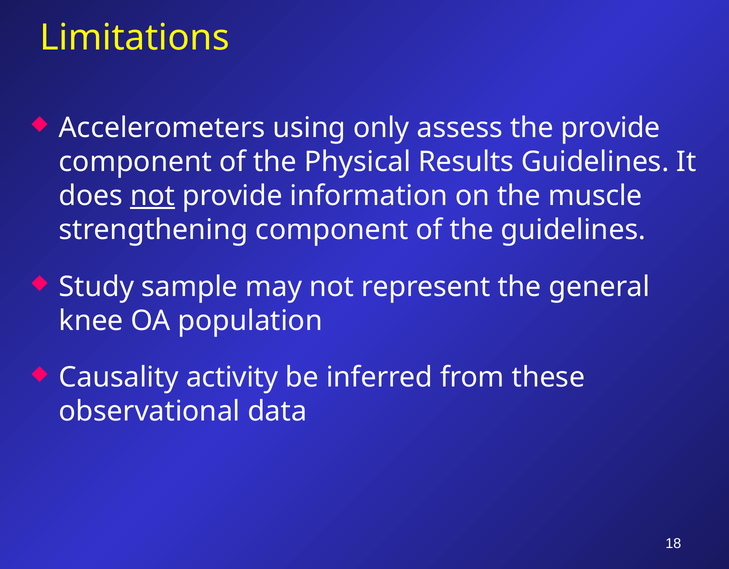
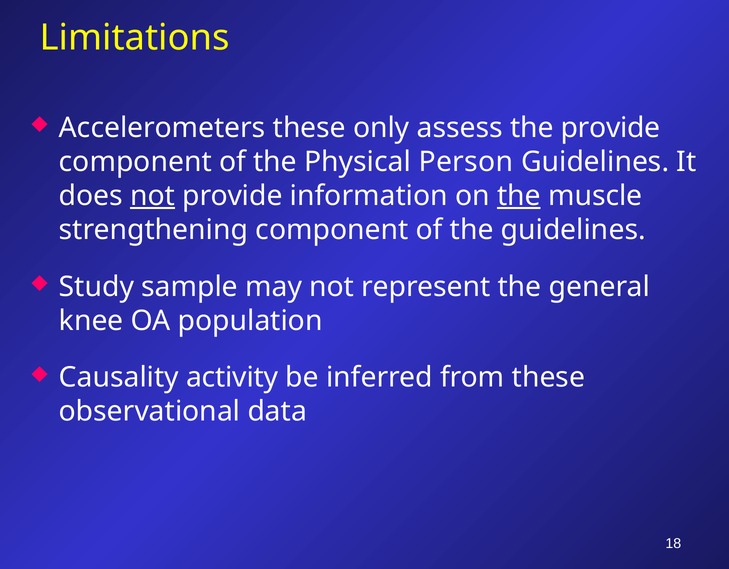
Accelerometers using: using -> these
Results: Results -> Person
the at (519, 196) underline: none -> present
